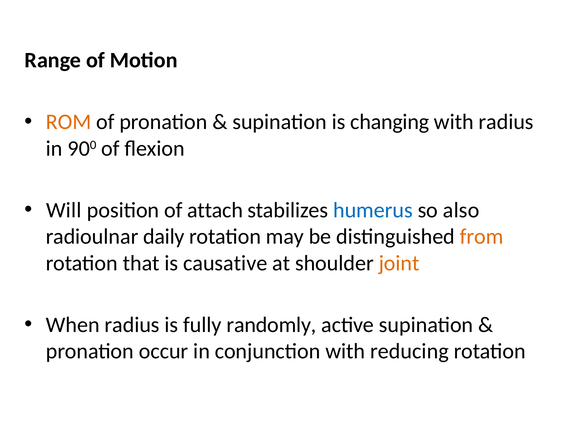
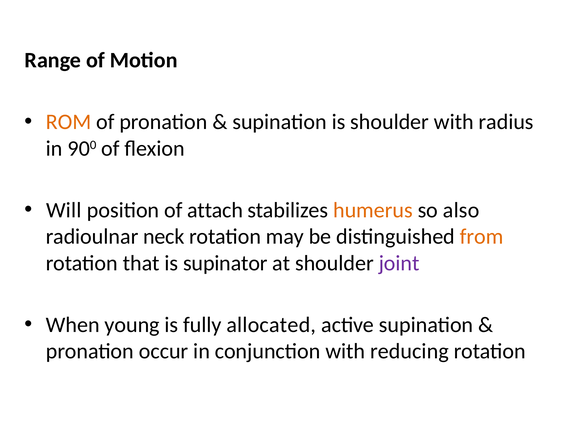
is changing: changing -> shoulder
humerus colour: blue -> orange
daily: daily -> neck
causative: causative -> supinator
joint colour: orange -> purple
When radius: radius -> young
randomly: randomly -> allocated
